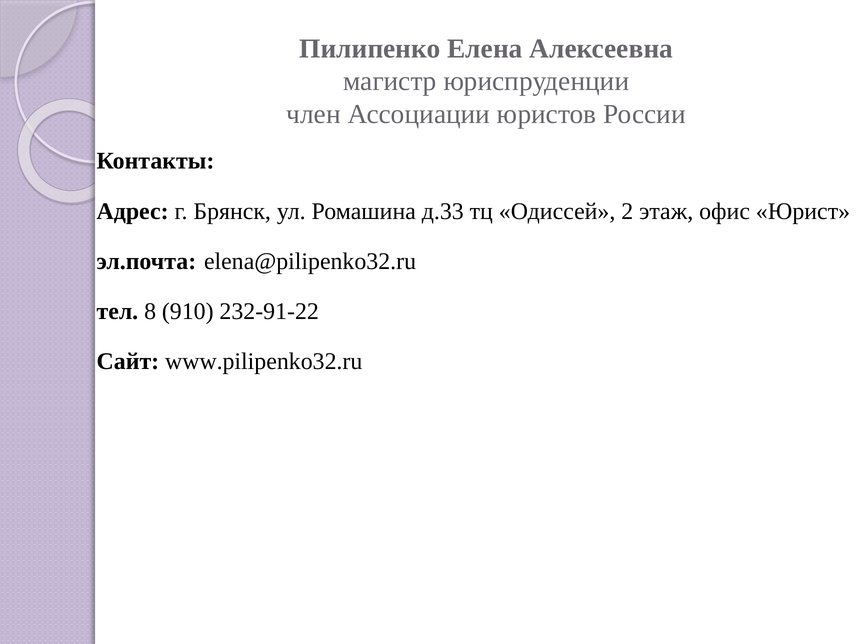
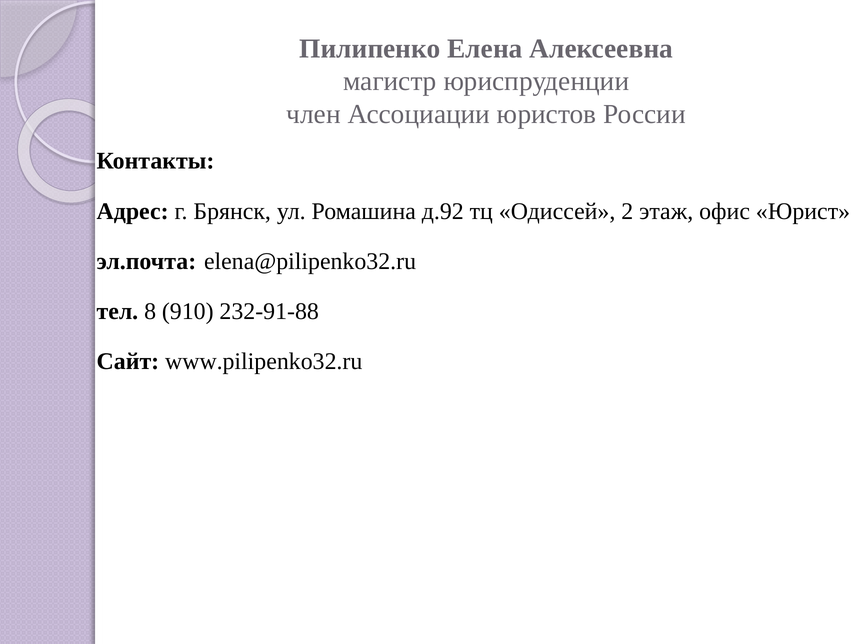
д.33: д.33 -> д.92
232-91-22: 232-91-22 -> 232-91-88
